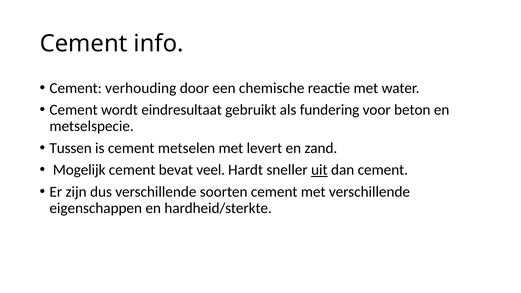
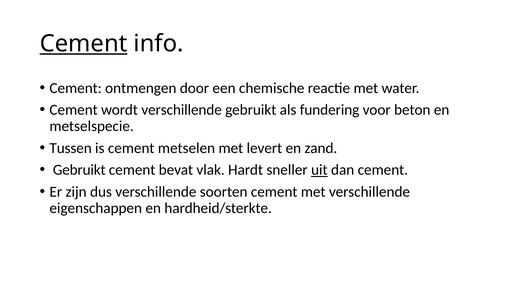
Cement at (84, 44) underline: none -> present
verhouding: verhouding -> ontmengen
wordt eindresultaat: eindresultaat -> verschillende
Mogelijk at (79, 170): Mogelijk -> Gebruikt
veel: veel -> vlak
